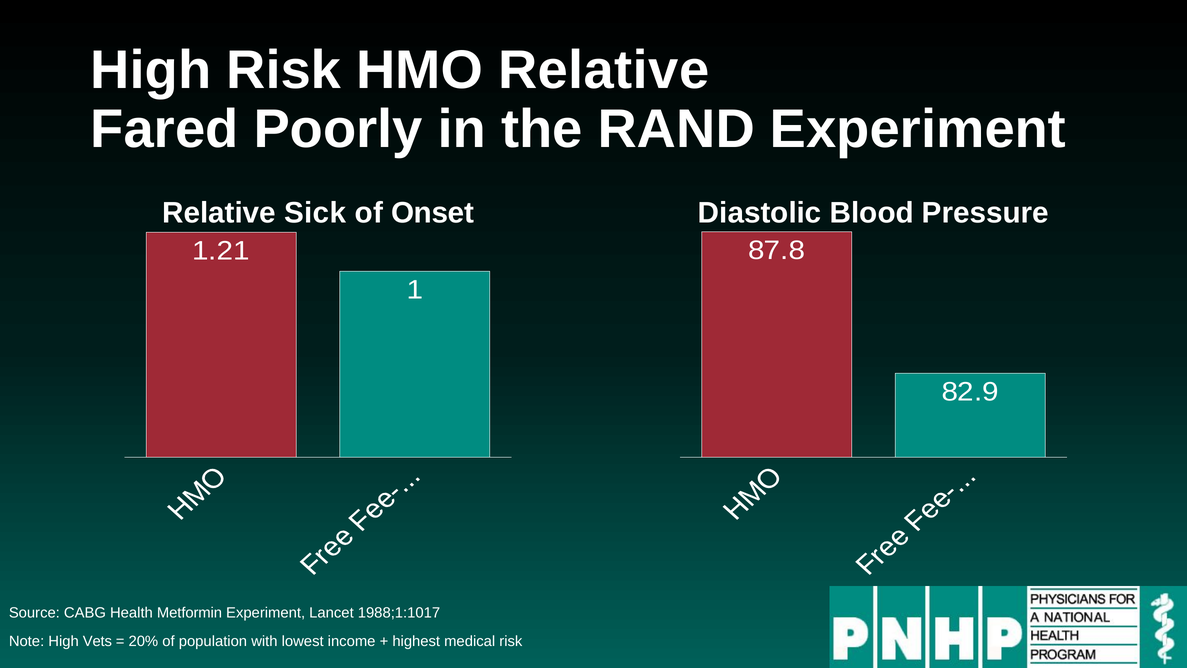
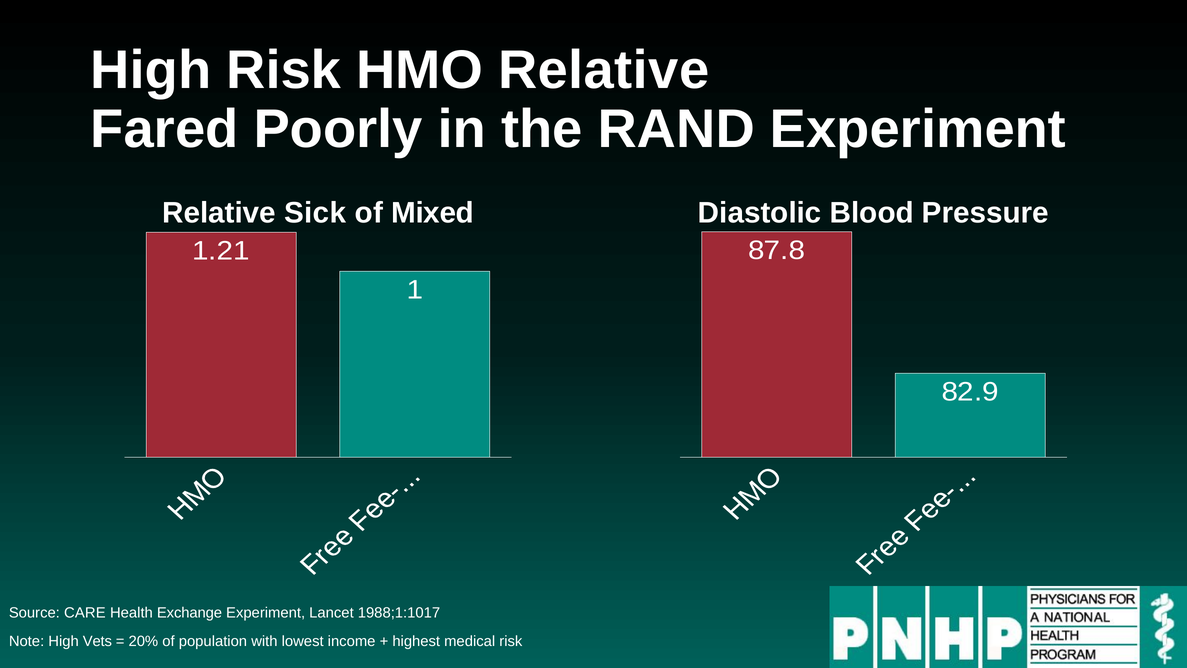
Onset: Onset -> Mixed
CABG: CABG -> CARE
Metformin: Metformin -> Exchange
